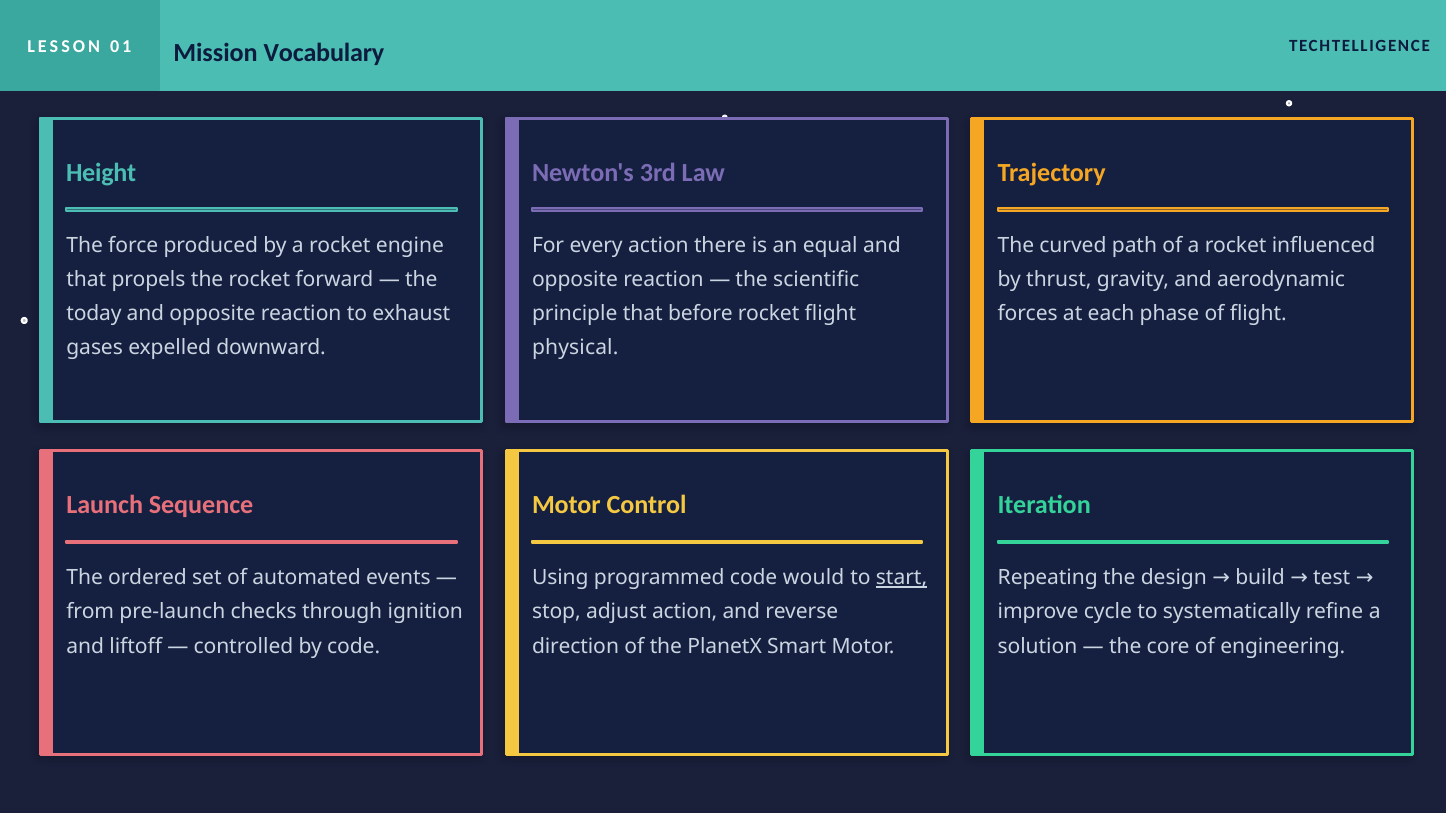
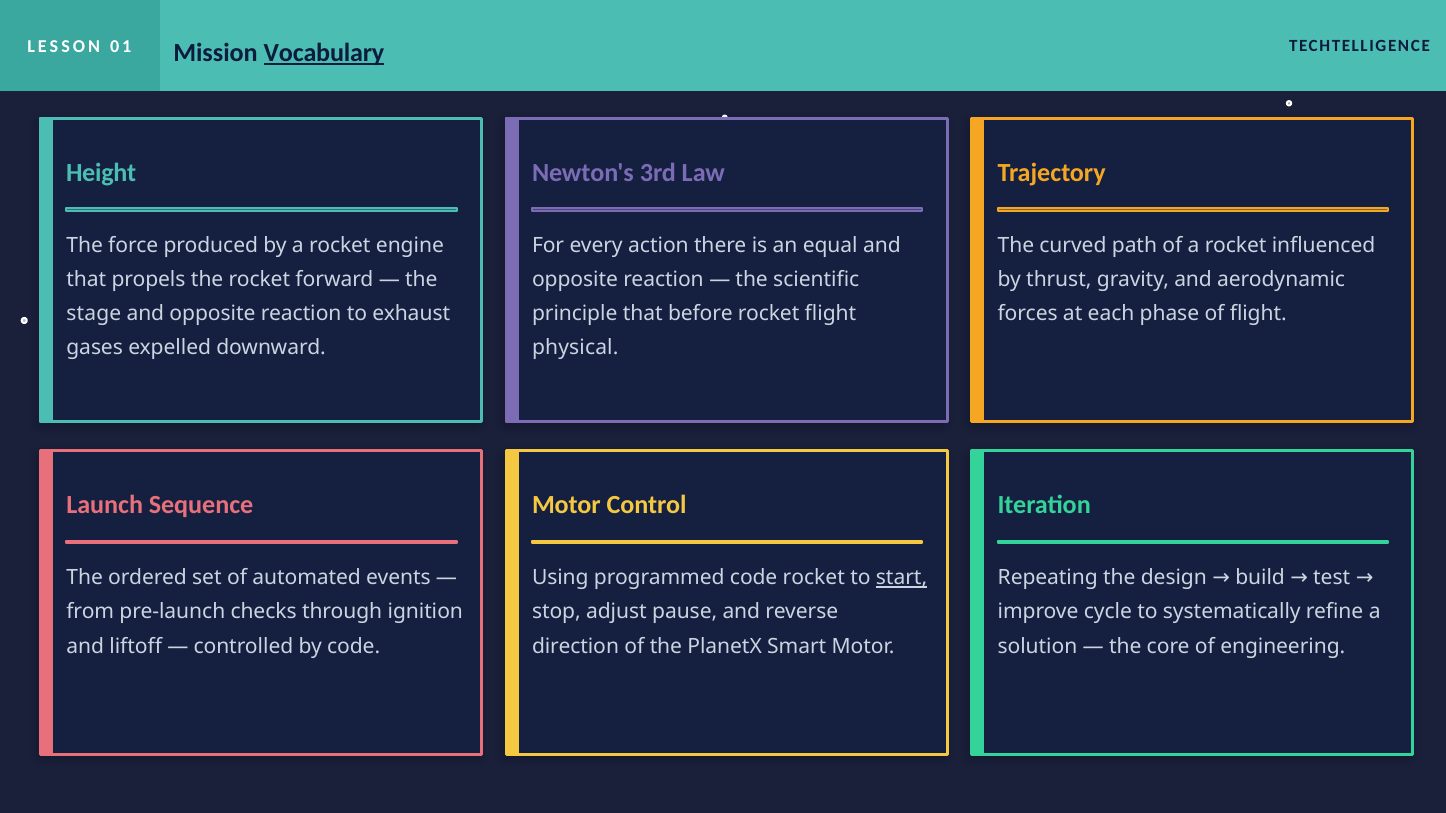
Vocabulary underline: none -> present
today: today -> stage
code would: would -> rocket
adjust action: action -> pause
